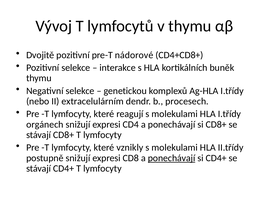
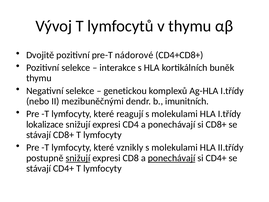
extracelulárním: extracelulárním -> mezibuněčnými
procesech: procesech -> imunitních
orgánech: orgánech -> lokalizace
snižují at (78, 158) underline: none -> present
